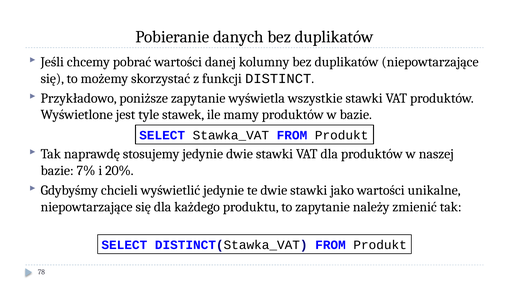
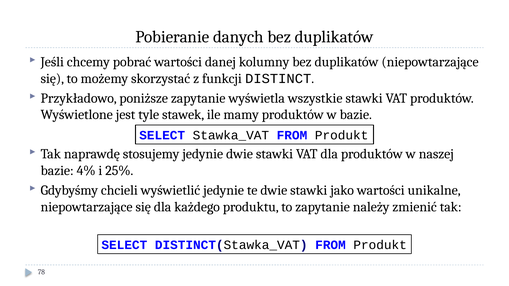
7%: 7% -> 4%
20%: 20% -> 25%
